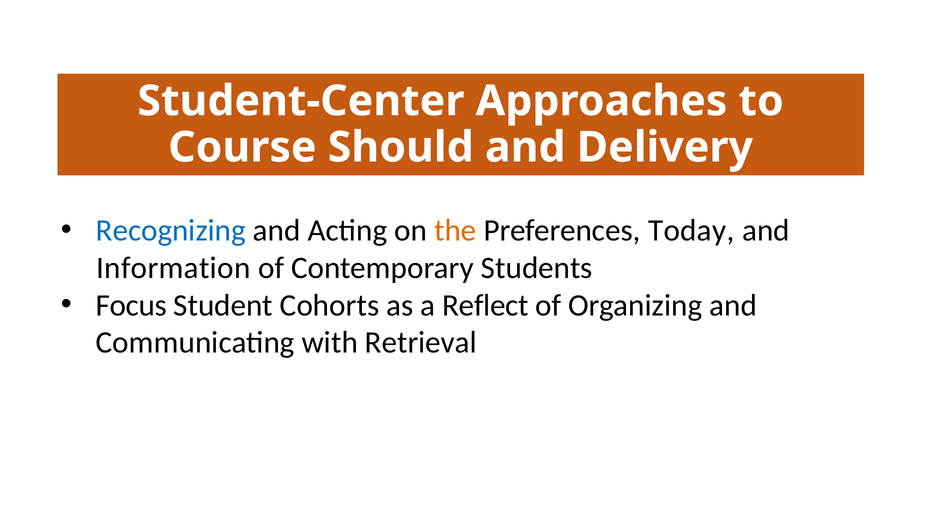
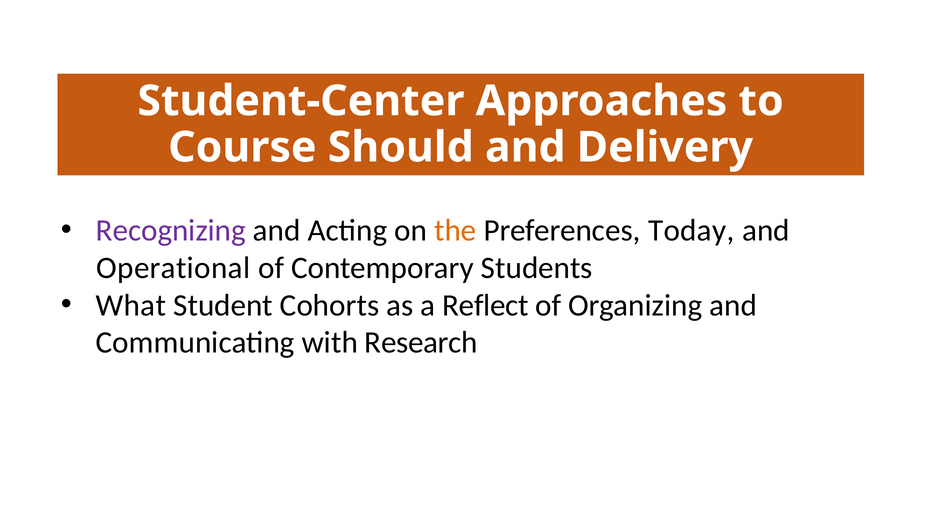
Recognizing colour: blue -> purple
Information: Information -> Operational
Focus: Focus -> What
Retrieval: Retrieval -> Research
